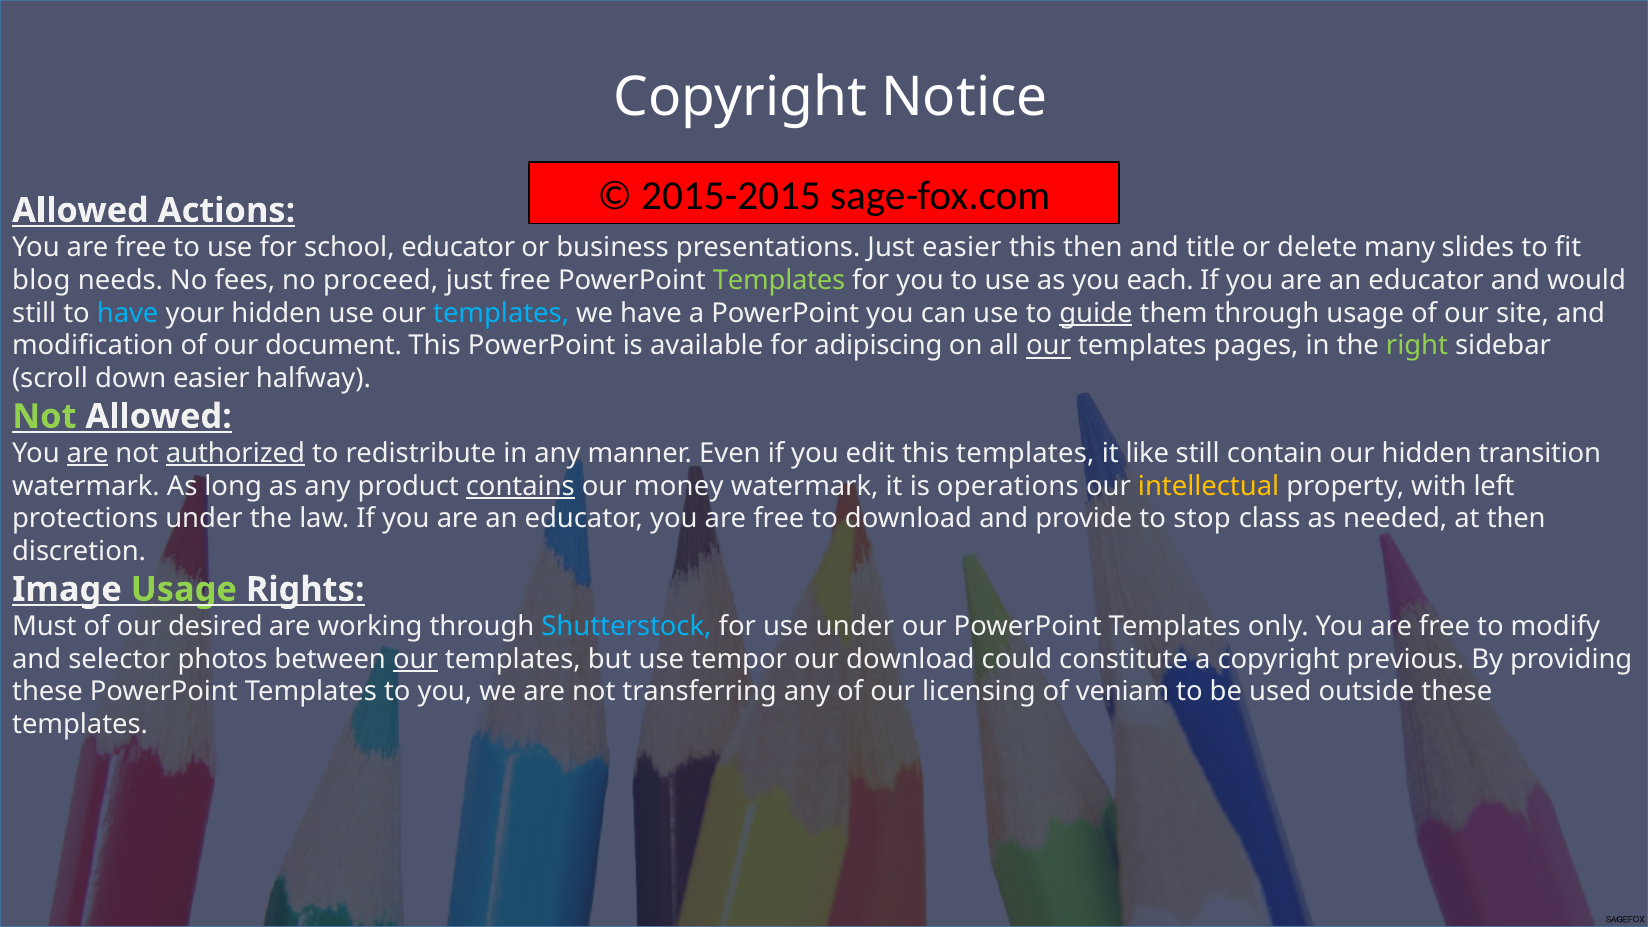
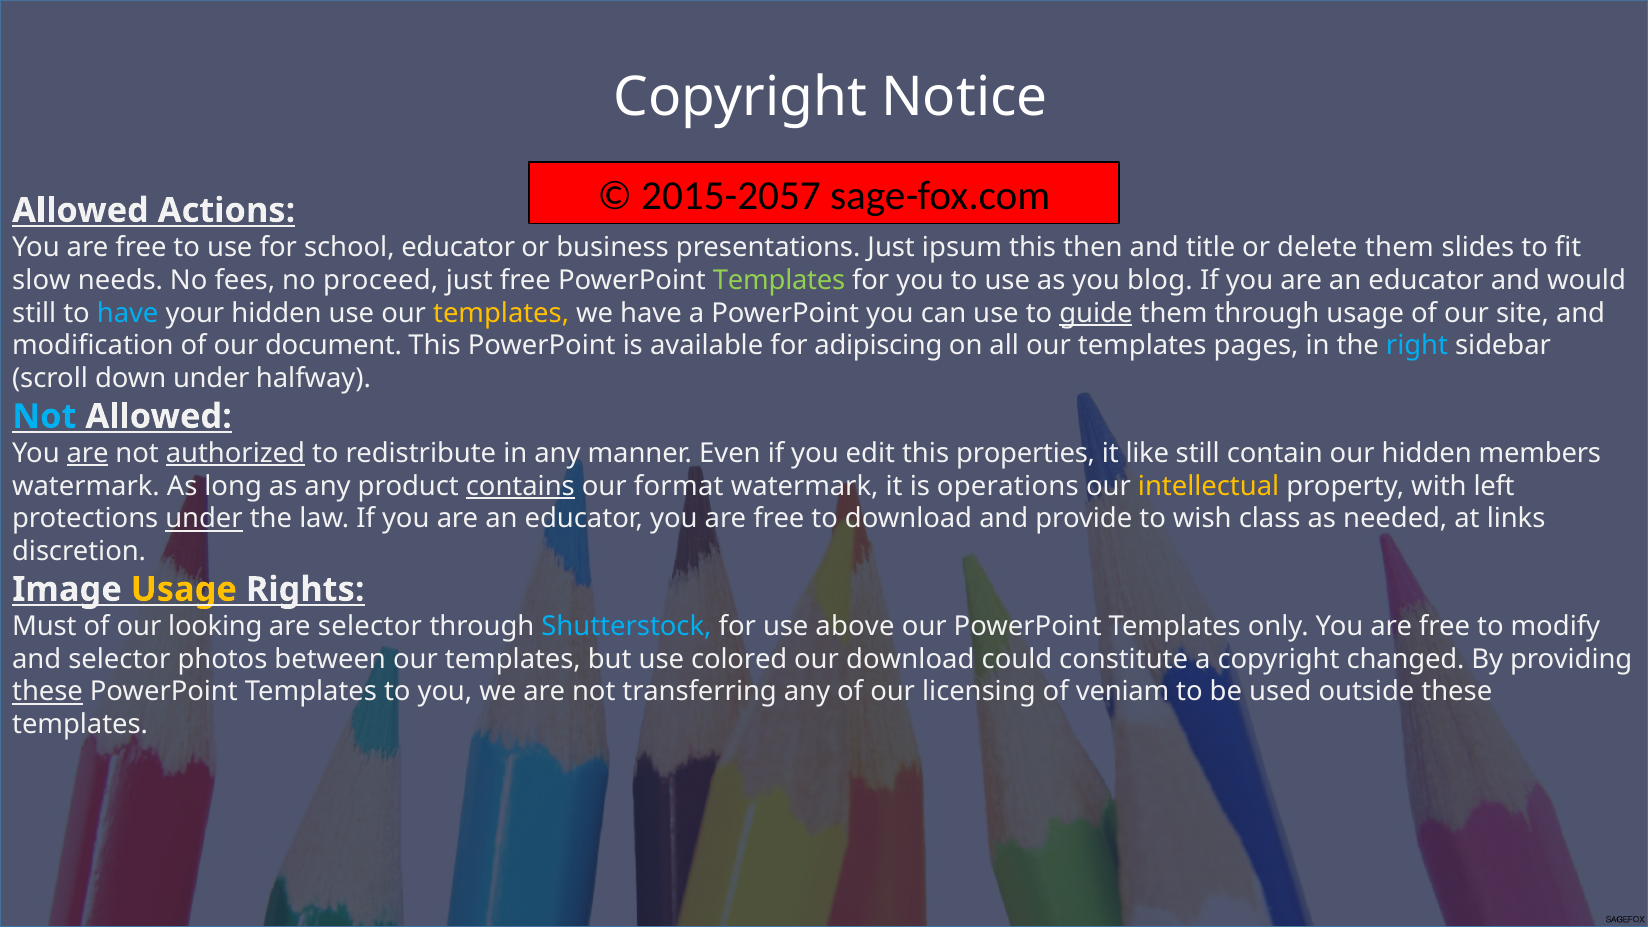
2015-2015: 2015-2015 -> 2015-2057
Just easier: easier -> ipsum
delete many: many -> them
blog: blog -> slow
each: each -> blog
templates at (501, 313) colour: light blue -> yellow
our at (1048, 346) underline: present -> none
right colour: light green -> light blue
down easier: easier -> under
Not at (44, 416) colour: light green -> light blue
this templates: templates -> properties
transition: transition -> members
money: money -> format
under at (204, 519) underline: none -> present
stop: stop -> wish
at then: then -> links
Usage at (184, 589) colour: light green -> yellow
desired: desired -> looking
are working: working -> selector
use under: under -> above
our at (415, 659) underline: present -> none
tempor: tempor -> colored
previous: previous -> changed
these at (48, 692) underline: none -> present
